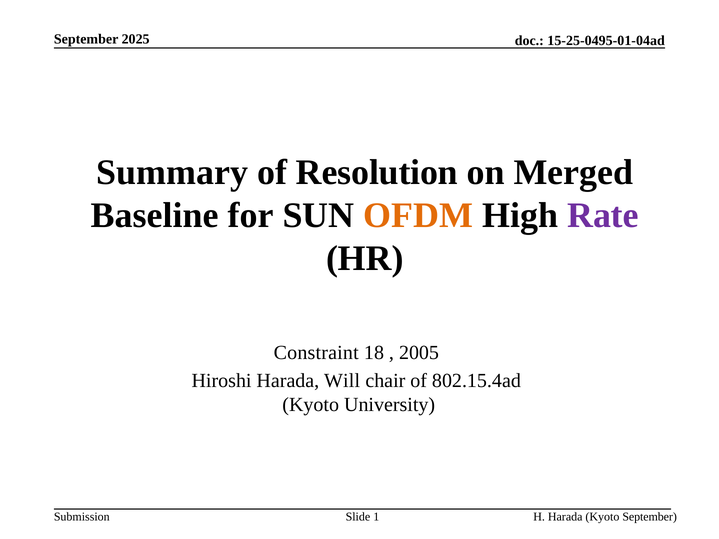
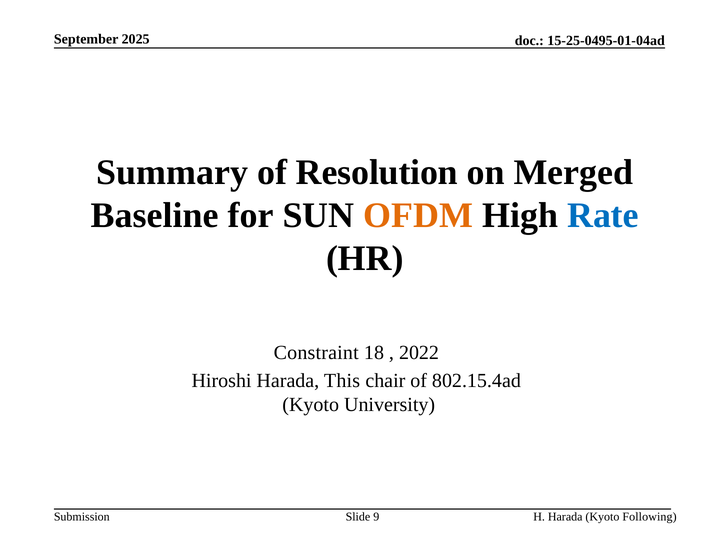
Rate colour: purple -> blue
2005: 2005 -> 2022
Will: Will -> This
Kyoto September: September -> Following
1: 1 -> 9
